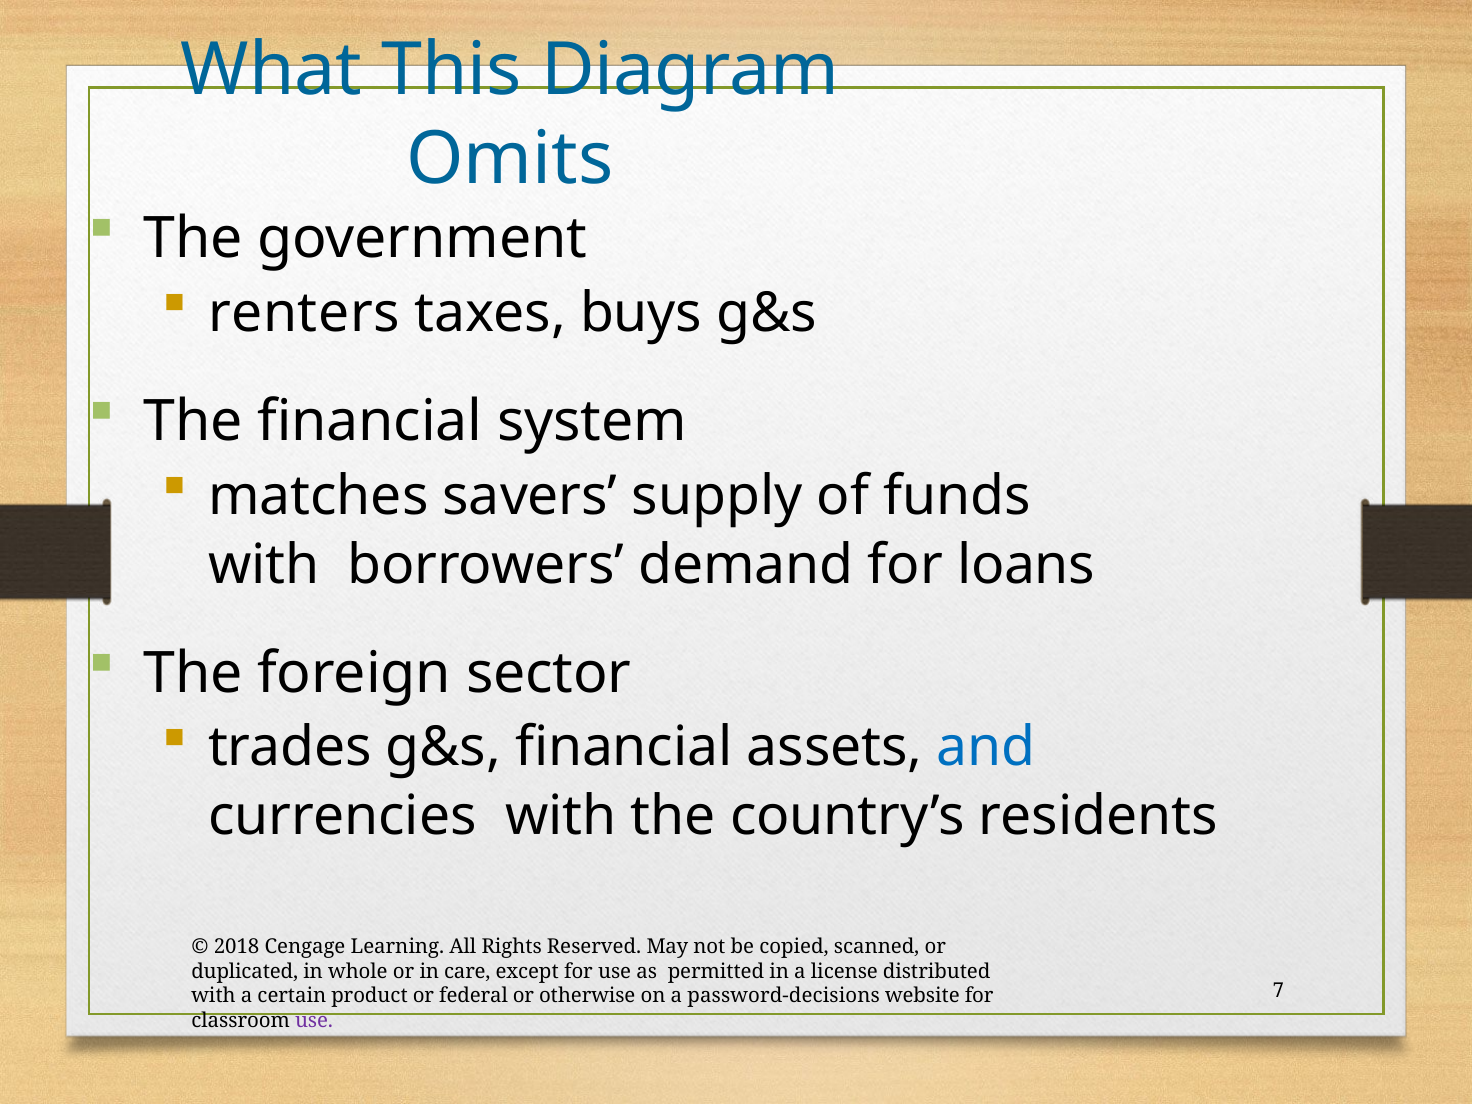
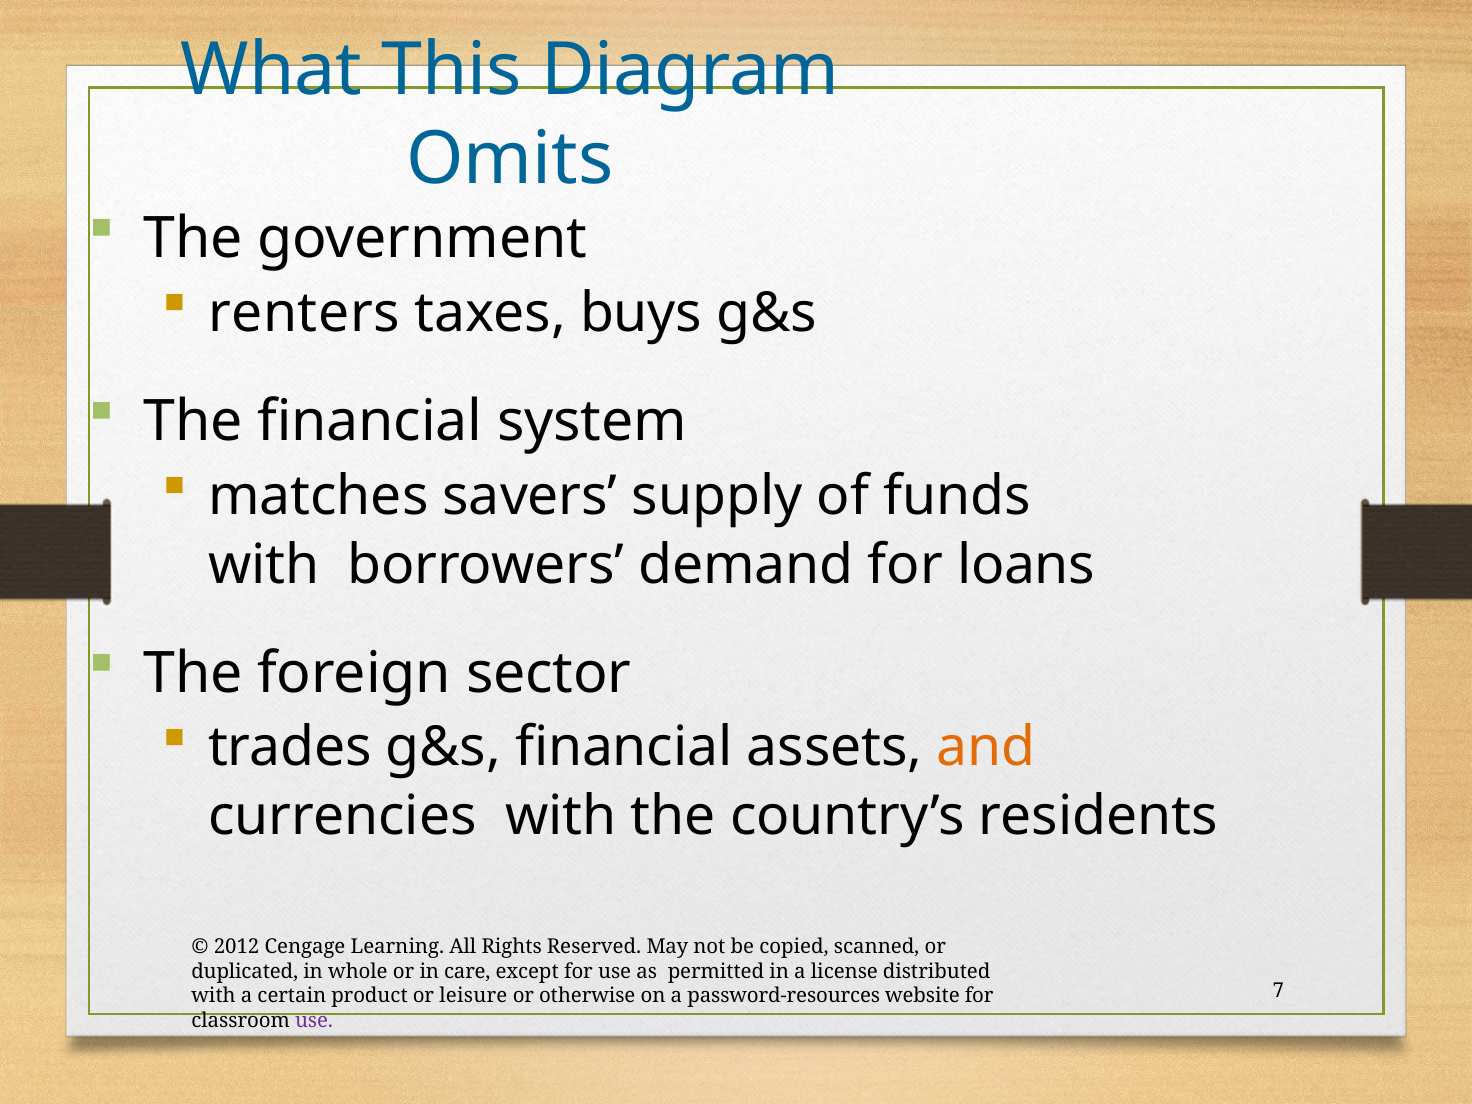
and colour: blue -> orange
2018: 2018 -> 2012
federal: federal -> leisure
password-decisions: password-decisions -> password-resources
